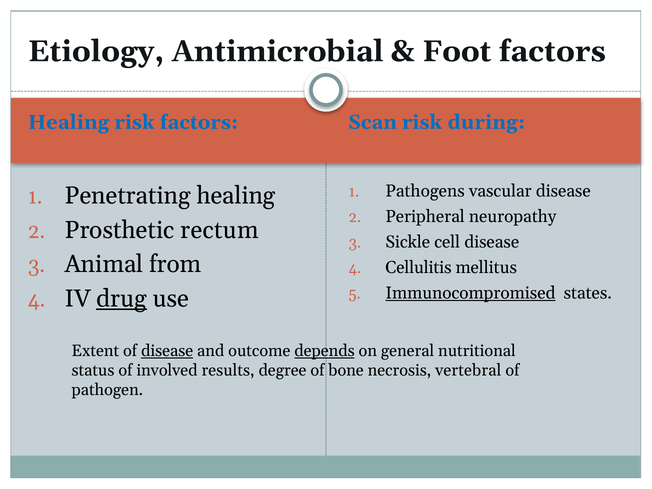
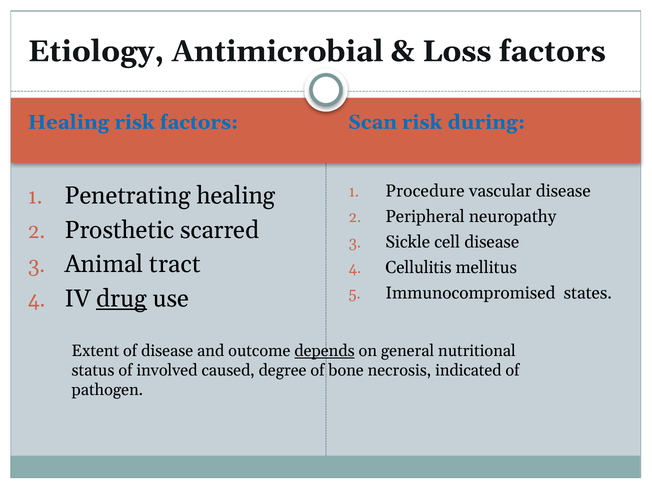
Foot: Foot -> Loss
Pathogens: Pathogens -> Procedure
rectum: rectum -> scarred
from: from -> tract
Immunocompromised underline: present -> none
disease at (167, 351) underline: present -> none
results: results -> caused
vertebral: vertebral -> indicated
